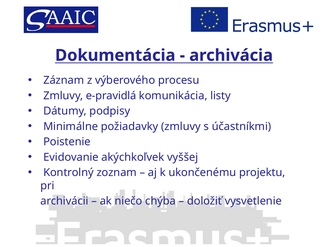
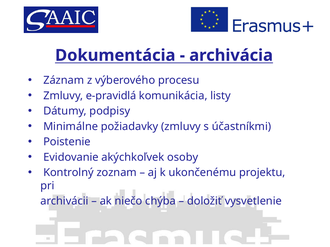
vyššej: vyššej -> osoby
